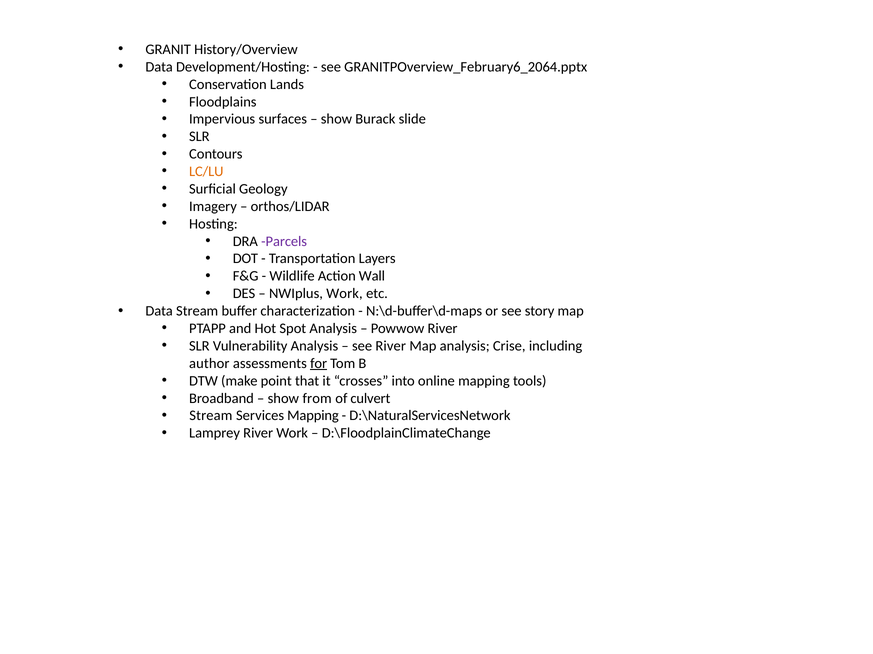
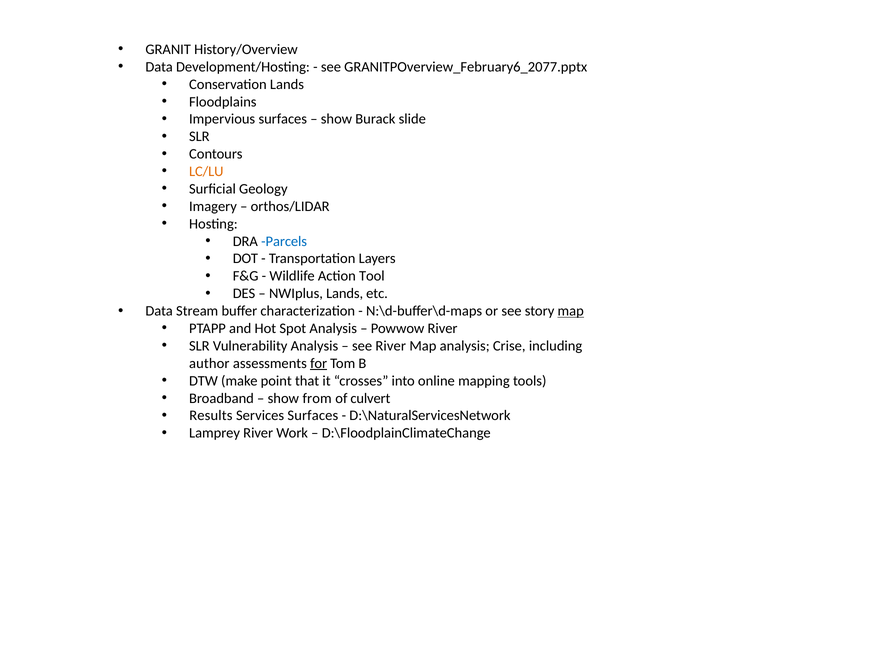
GRANITPOverview_February6_2064.pptx: GRANITPOverview_February6_2064.pptx -> GRANITPOverview_February6_2077.pptx
Parcels colour: purple -> blue
Wall: Wall -> Tool
NWIplus Work: Work -> Lands
map at (571, 311) underline: none -> present
Stream at (211, 416): Stream -> Results
Services Mapping: Mapping -> Surfaces
